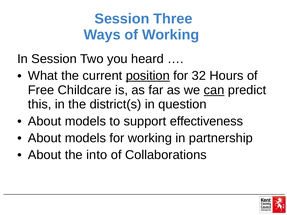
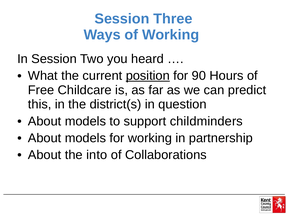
32: 32 -> 90
can underline: present -> none
effectiveness: effectiveness -> childminders
